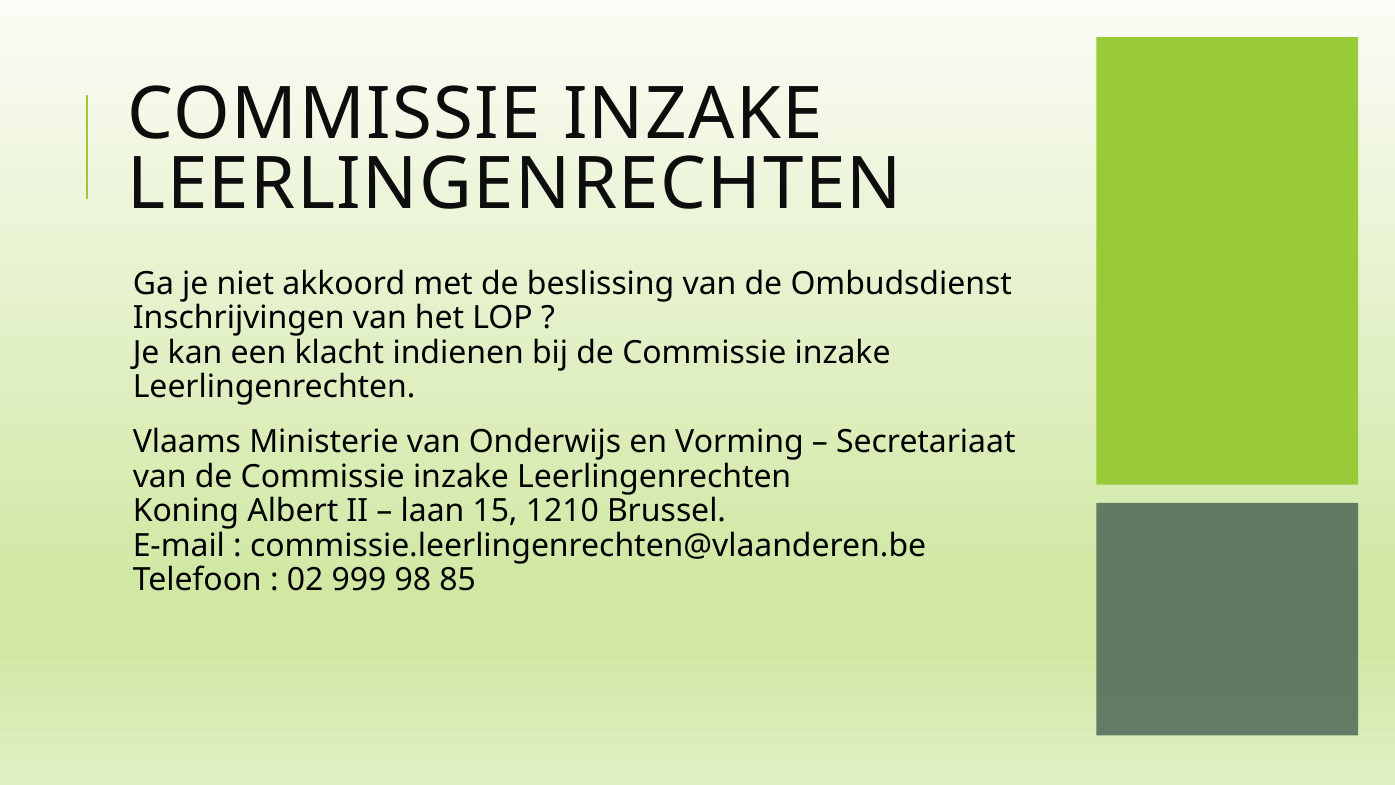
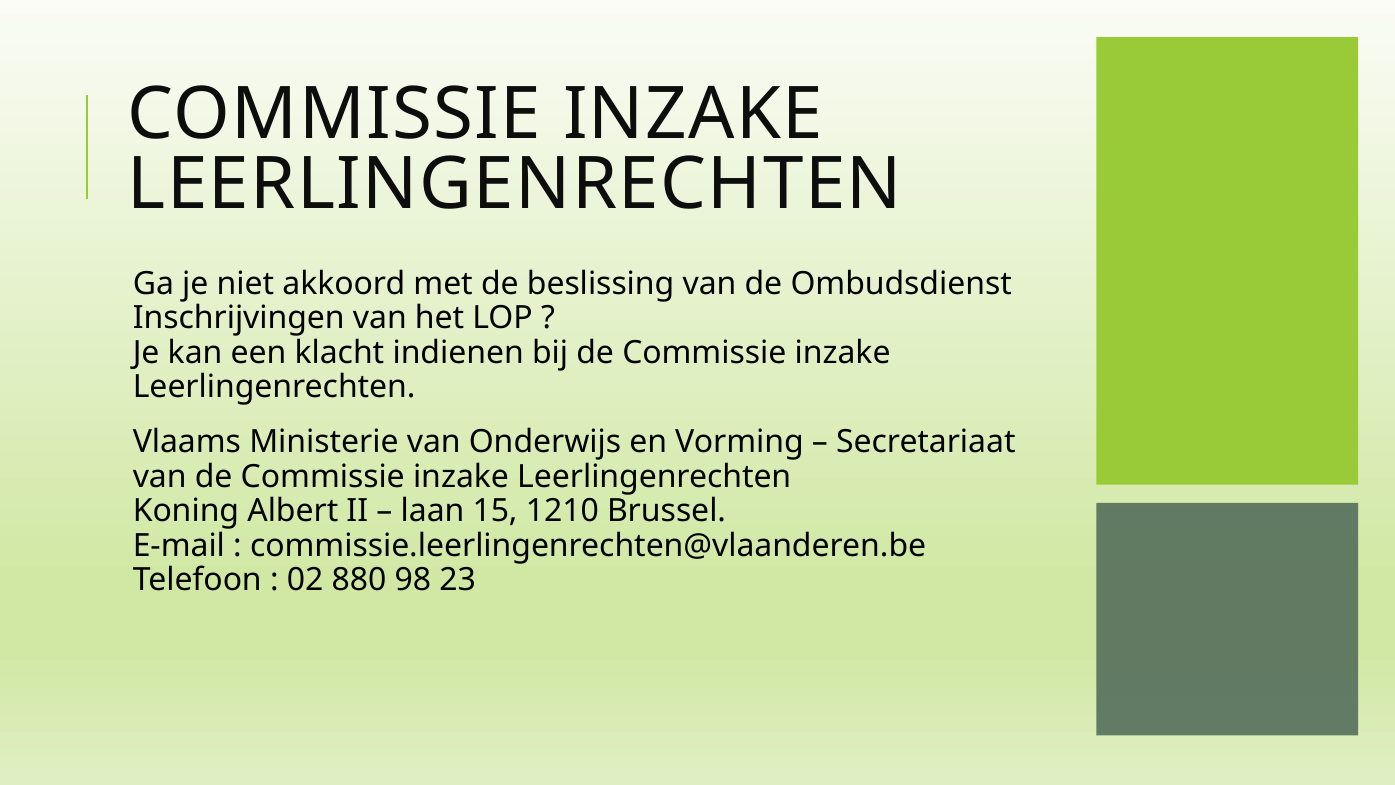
999: 999 -> 880
85: 85 -> 23
